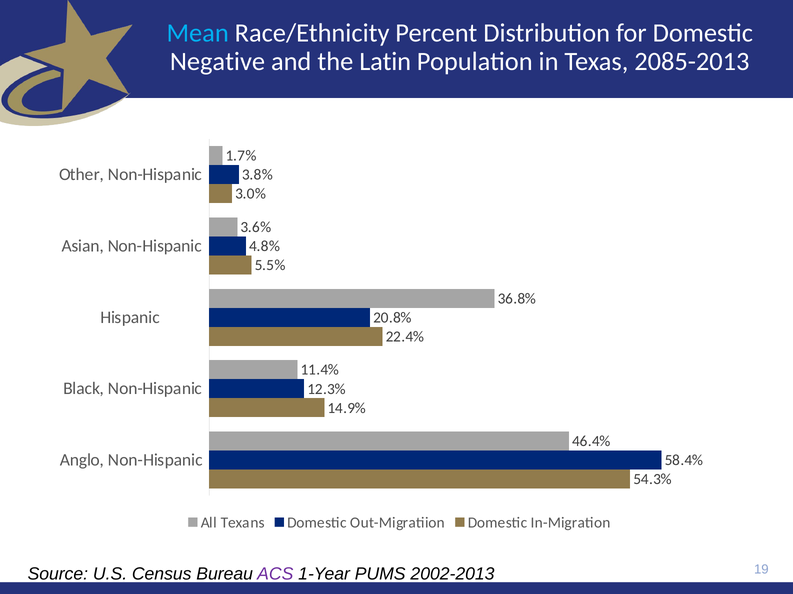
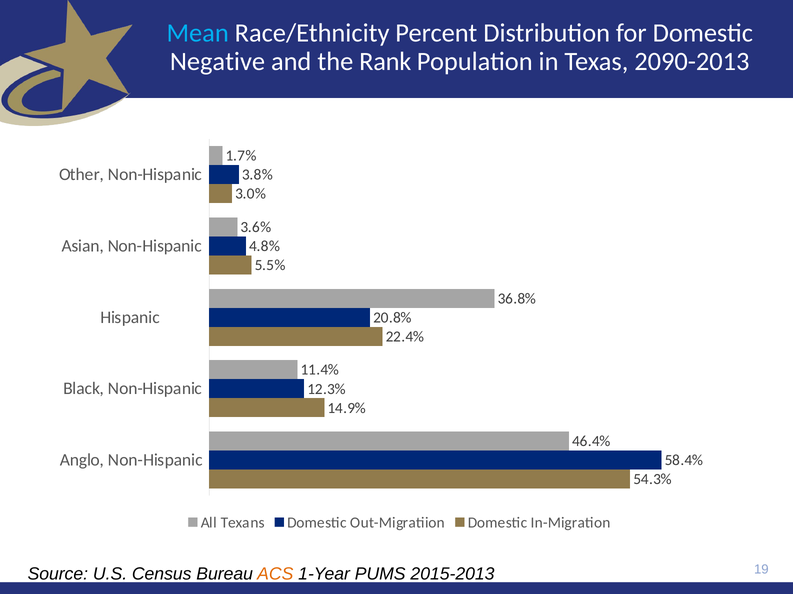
Latin: Latin -> Rank
2085-2013: 2085-2013 -> 2090-2013
ACS colour: purple -> orange
2002-2013: 2002-2013 -> 2015-2013
